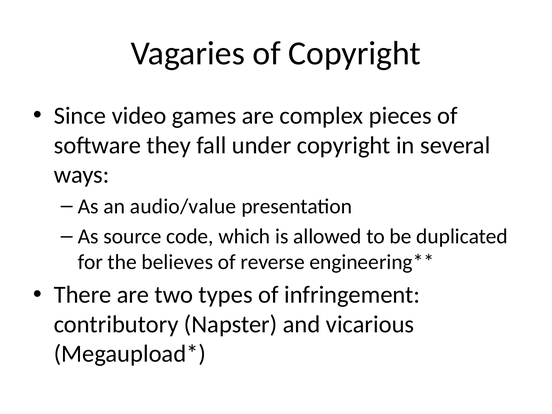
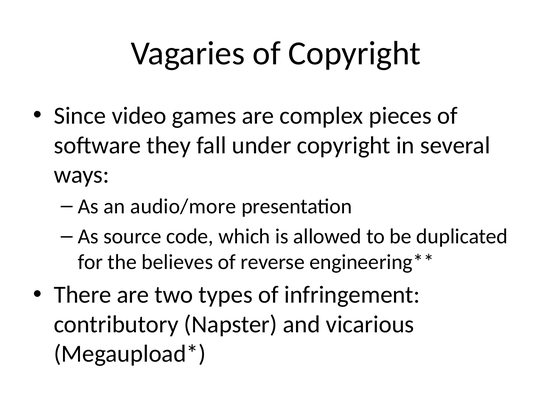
audio/value: audio/value -> audio/more
